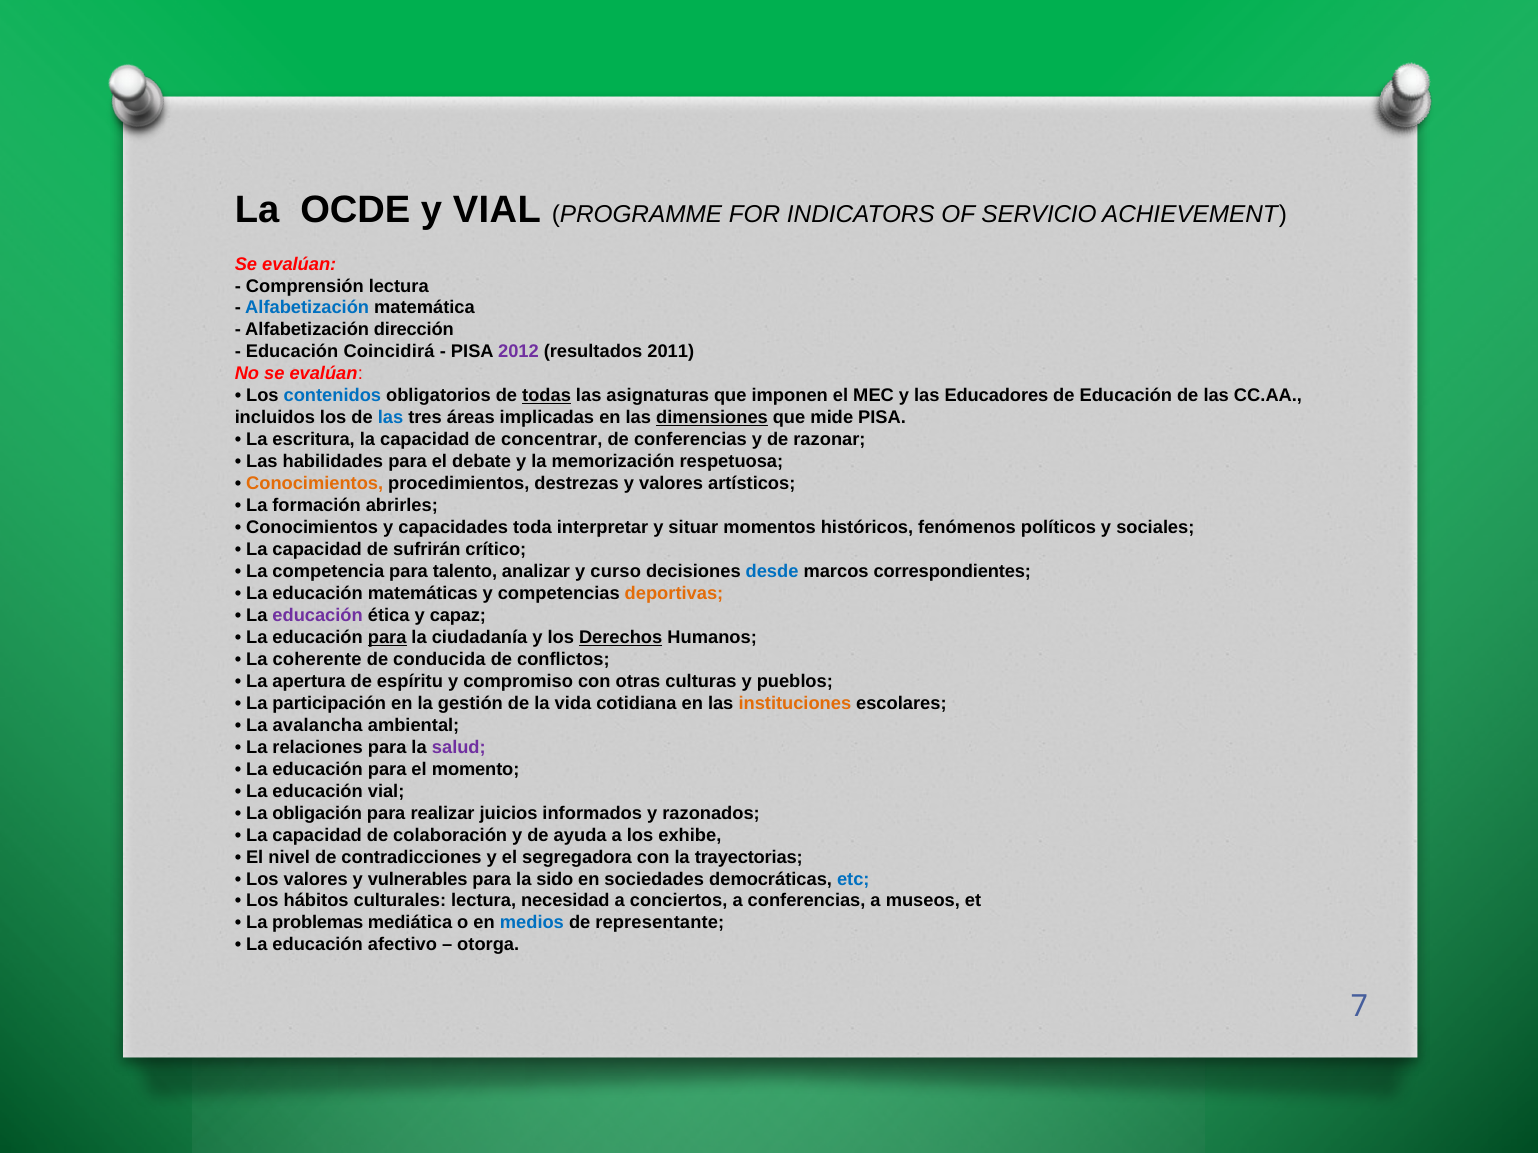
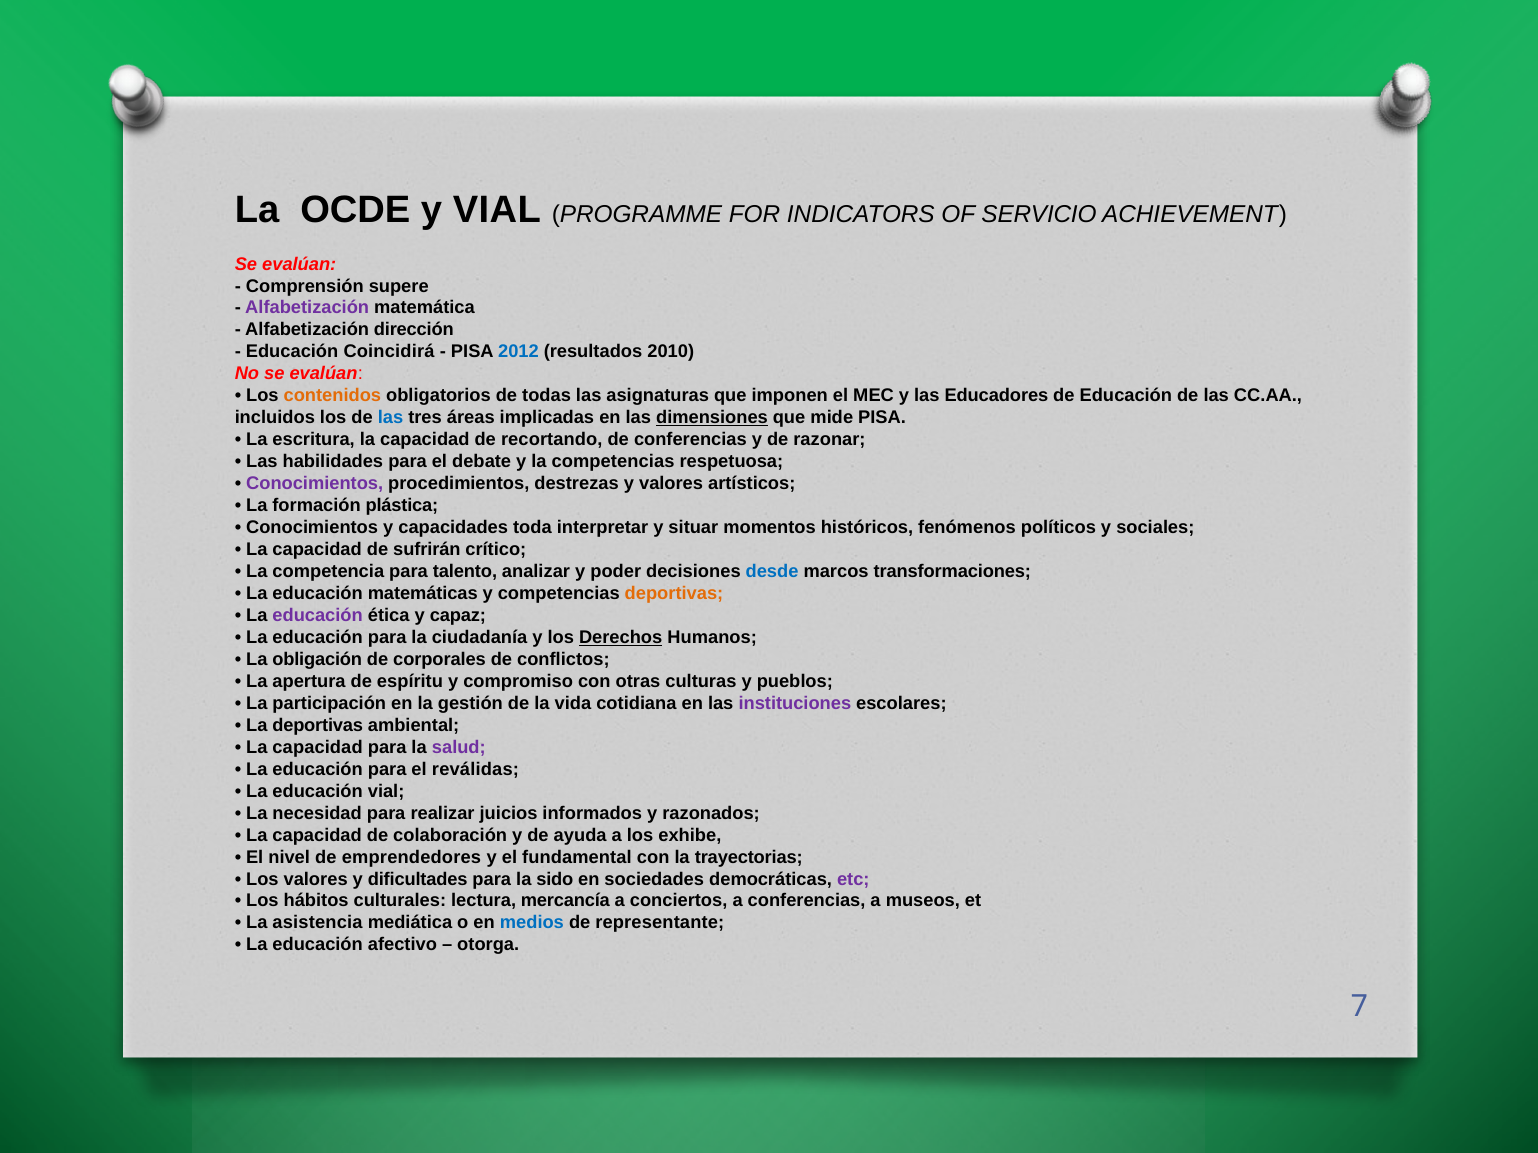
Comprensión lectura: lectura -> supere
Alfabetización at (307, 308) colour: blue -> purple
2012 colour: purple -> blue
2011: 2011 -> 2010
contenidos colour: blue -> orange
todas underline: present -> none
concentrar: concentrar -> recortando
la memorización: memorización -> competencias
Conocimientos at (315, 484) colour: orange -> purple
abrirles: abrirles -> plástica
curso: curso -> poder
correspondientes: correspondientes -> transformaciones
para at (387, 638) underline: present -> none
coherente: coherente -> obligación
conducida: conducida -> corporales
instituciones colour: orange -> purple
La avalancha: avalancha -> deportivas
relaciones at (318, 748): relaciones -> capacidad
momento: momento -> reválidas
obligación: obligación -> necesidad
contradicciones: contradicciones -> emprendedores
segregadora: segregadora -> fundamental
vulnerables: vulnerables -> dificultades
etc colour: blue -> purple
necesidad: necesidad -> mercancía
problemas: problemas -> asistencia
